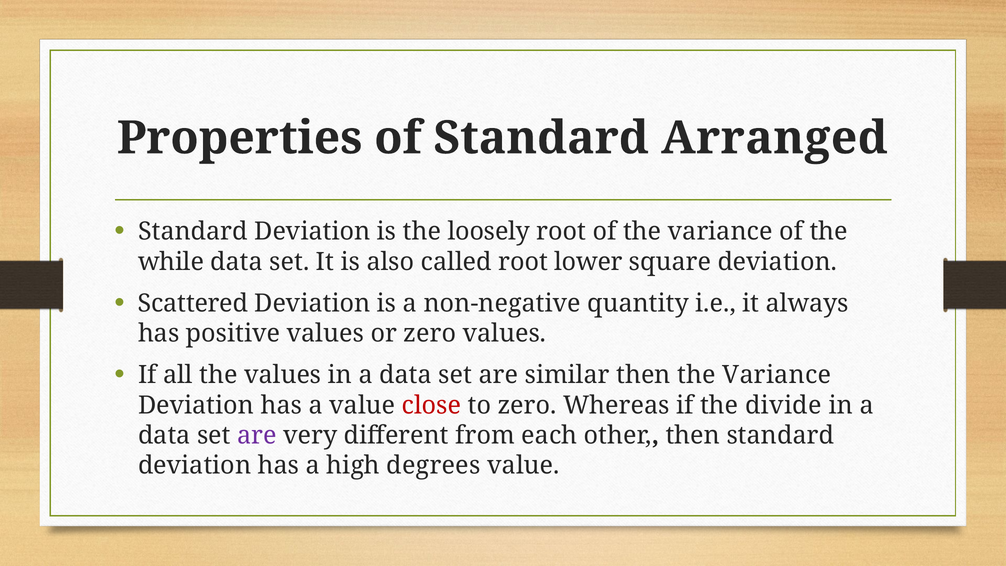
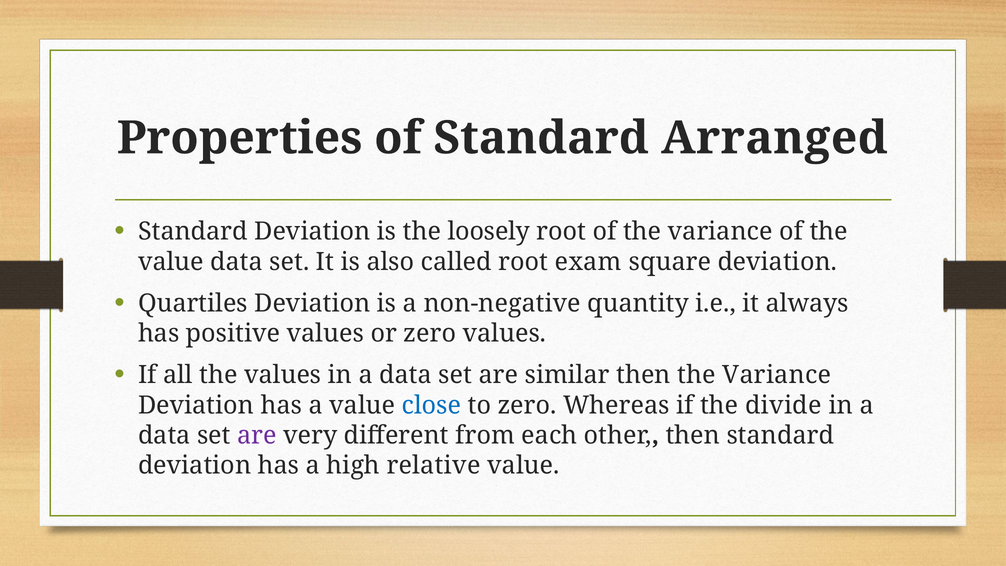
while at (171, 262): while -> value
lower: lower -> exam
Scattered: Scattered -> Quartiles
close colour: red -> blue
degrees: degrees -> relative
